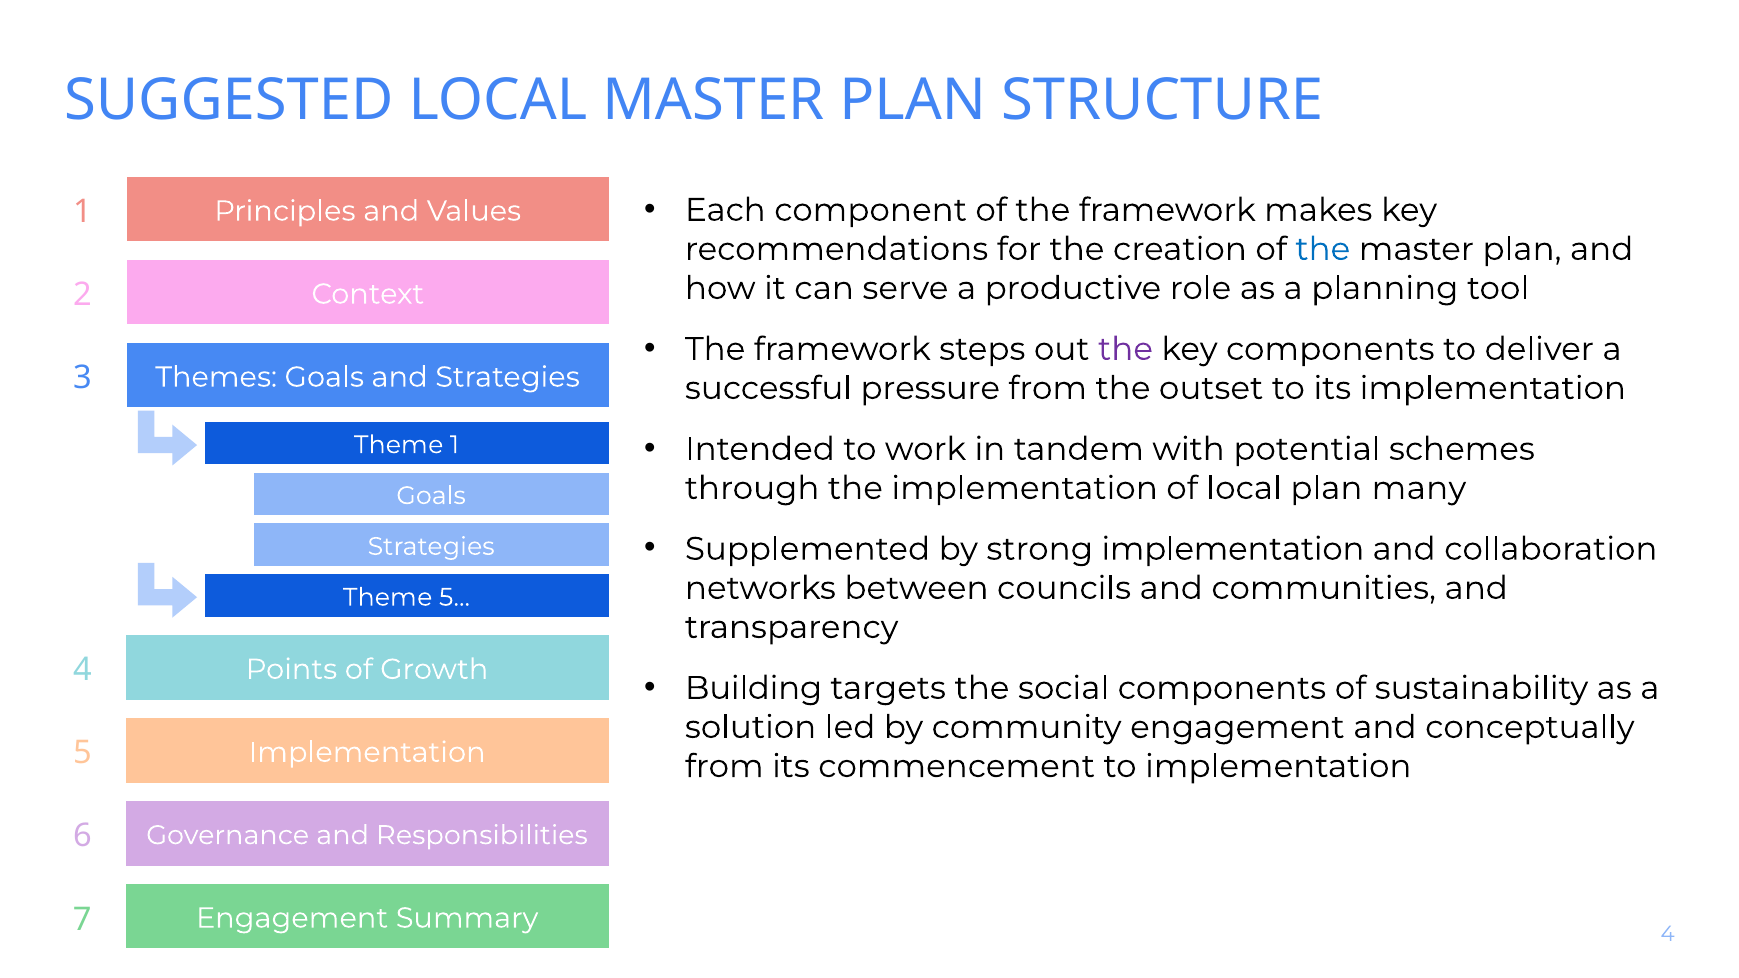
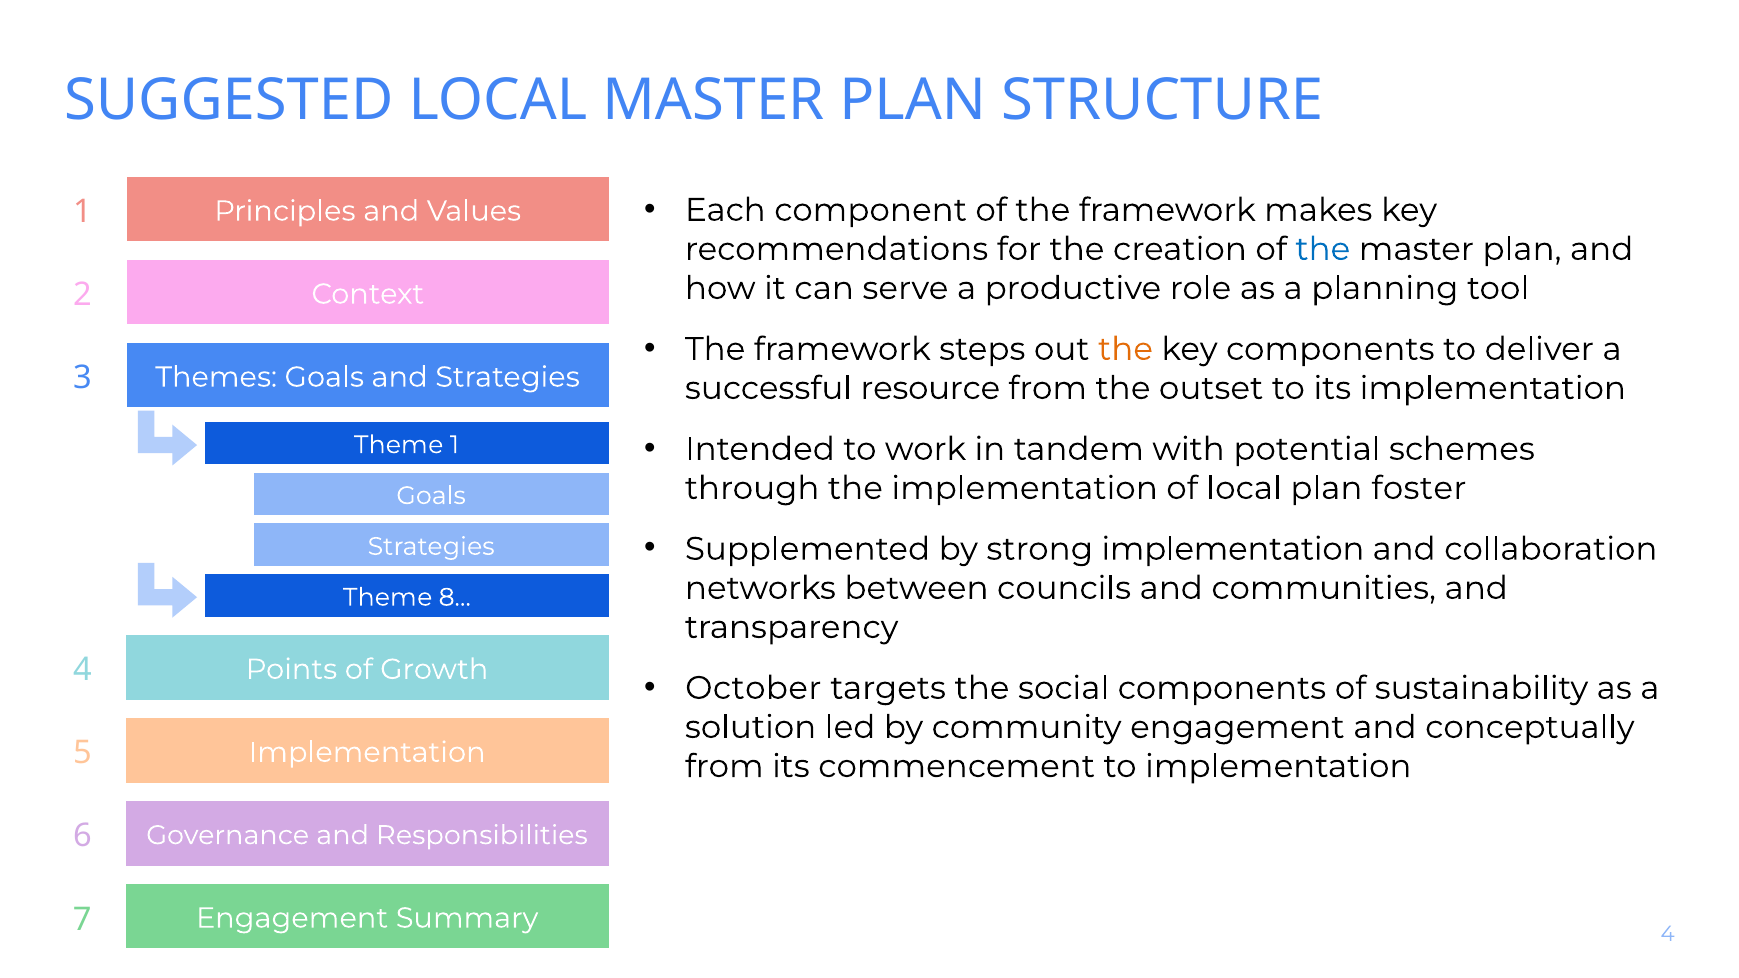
the at (1126, 349) colour: purple -> orange
pressure: pressure -> resource
many: many -> foster
5…: 5… -> 8…
Building: Building -> October
